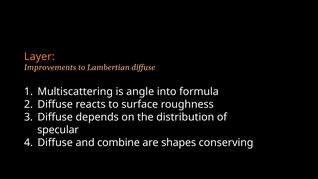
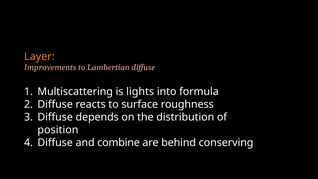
angle: angle -> lights
specular: specular -> position
shapes: shapes -> behind
